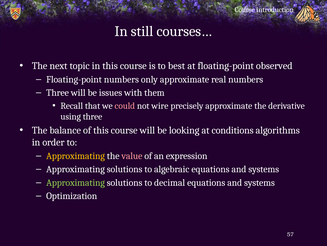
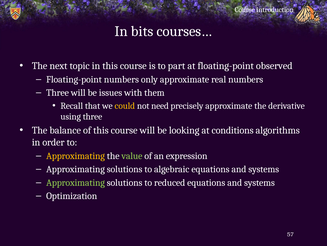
still: still -> bits
best: best -> part
could colour: pink -> yellow
wire: wire -> need
value colour: pink -> light green
decimal: decimal -> reduced
